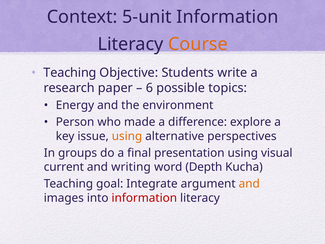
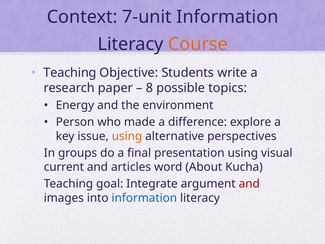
5-unit: 5-unit -> 7-unit
6: 6 -> 8
writing: writing -> articles
Depth: Depth -> About
and at (249, 184) colour: orange -> red
information at (144, 198) colour: red -> blue
